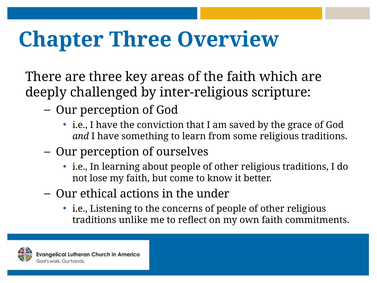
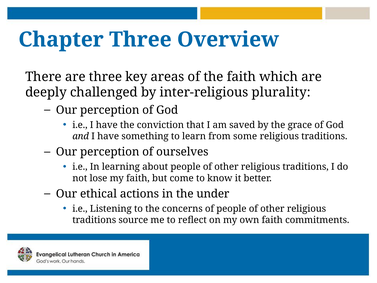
scripture: scripture -> plurality
unlike: unlike -> source
